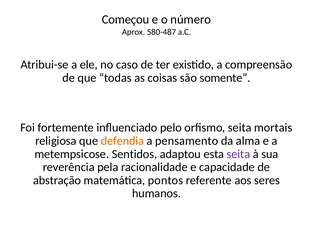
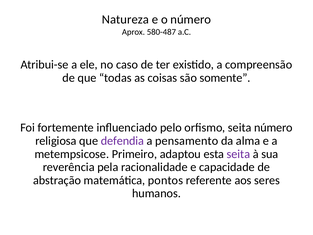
Começou: Começou -> Natureza
seita mortais: mortais -> número
defendia colour: orange -> purple
Sentidos: Sentidos -> Primeiro
